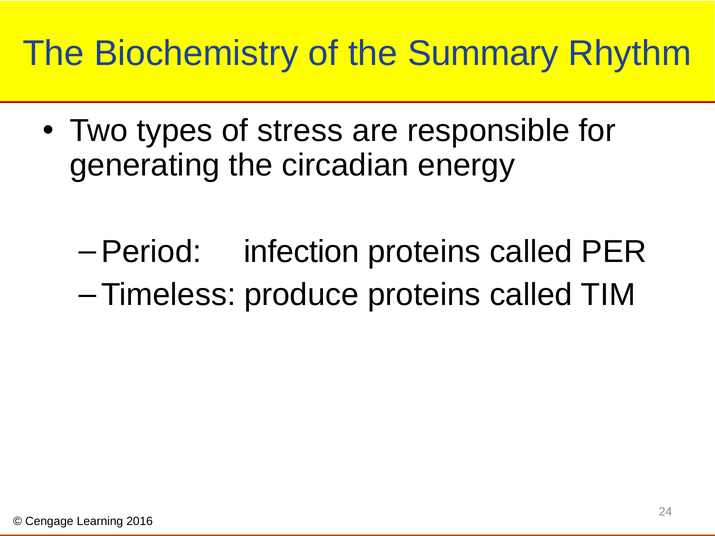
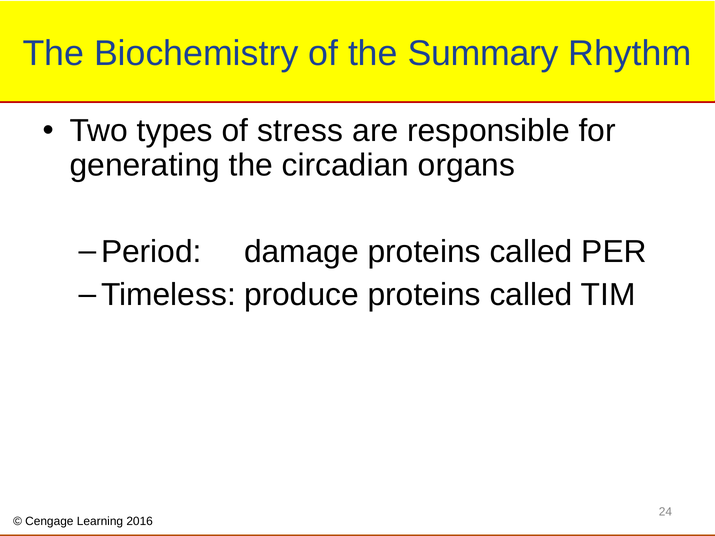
energy: energy -> organs
infection: infection -> damage
